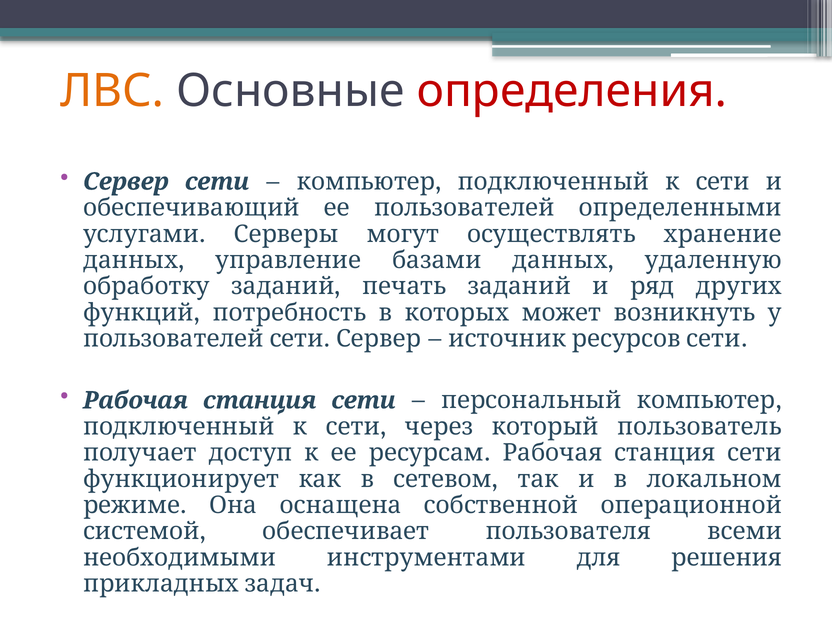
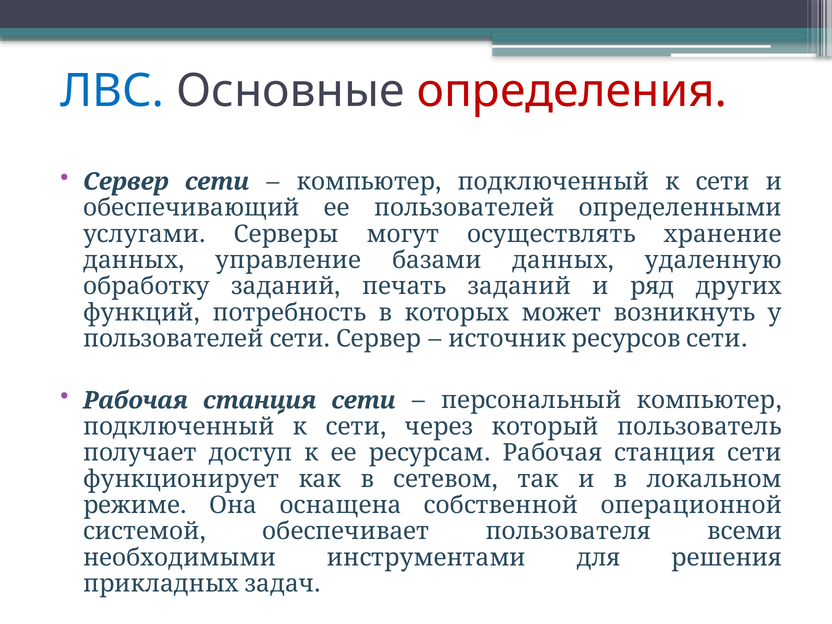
ЛВС colour: orange -> blue
